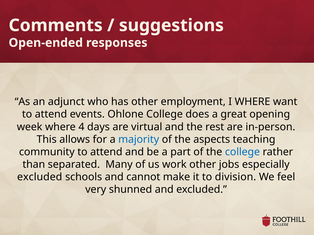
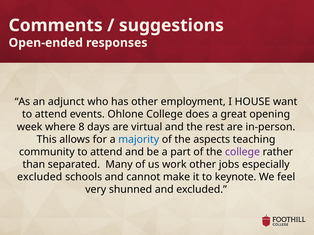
I WHERE: WHERE -> HOUSE
4: 4 -> 8
college at (242, 152) colour: blue -> purple
division: division -> keynote
